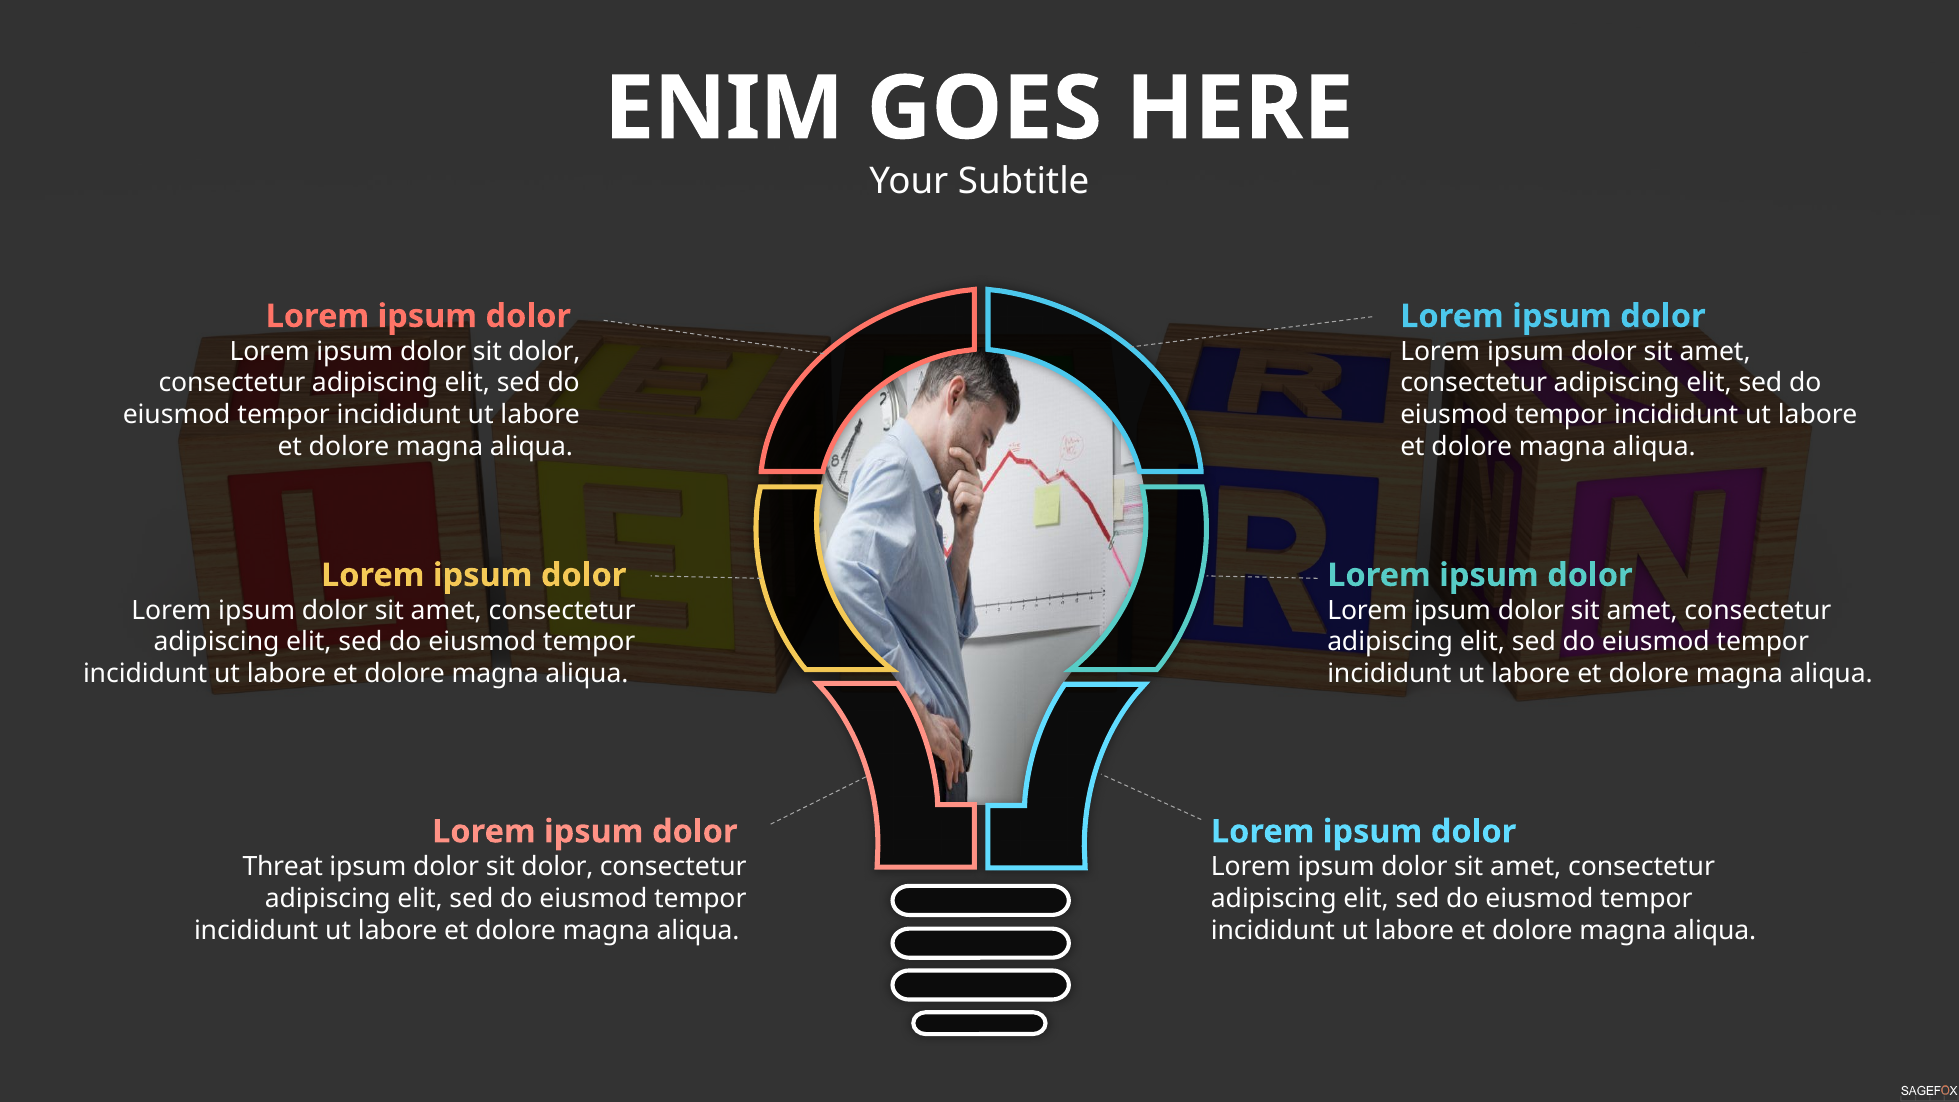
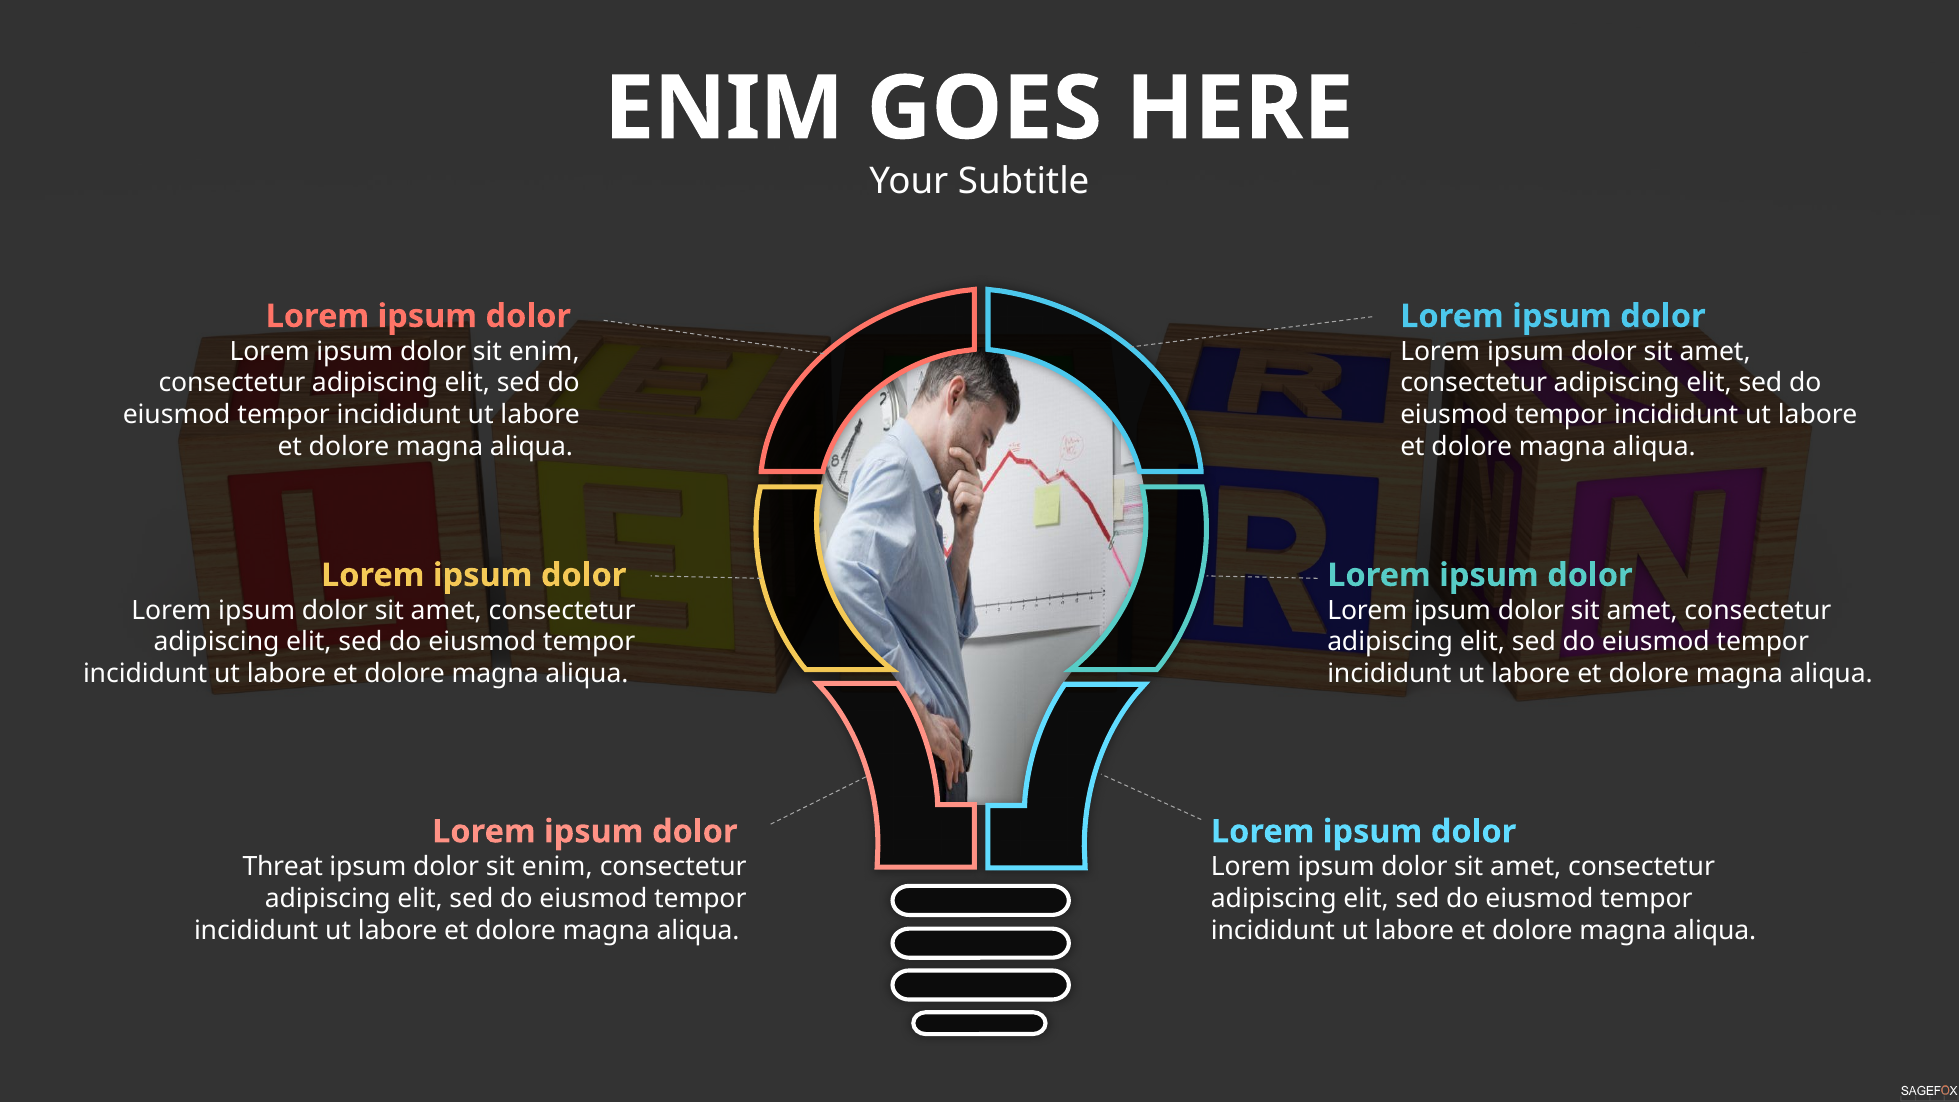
dolor at (545, 351): dolor -> enim
dolor at (558, 867): dolor -> enim
